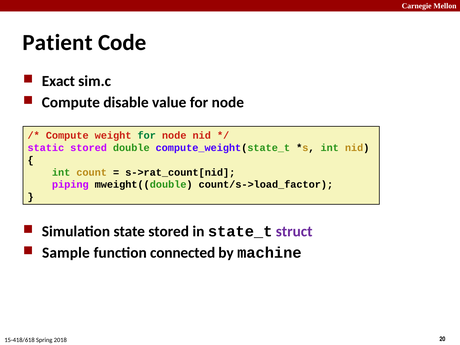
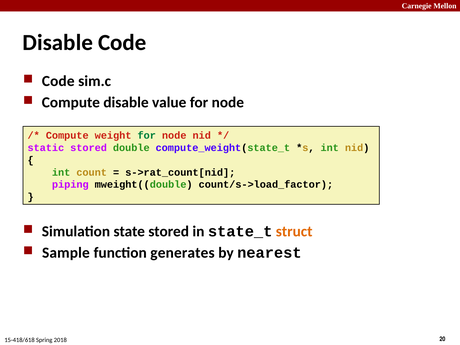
Patient at (58, 43): Patient -> Disable
Exact at (58, 81): Exact -> Code
struct colour: purple -> orange
connected: connected -> generates
machine: machine -> nearest
